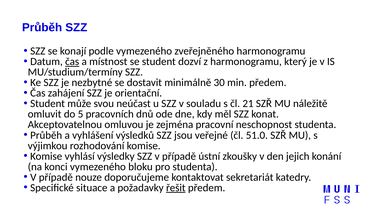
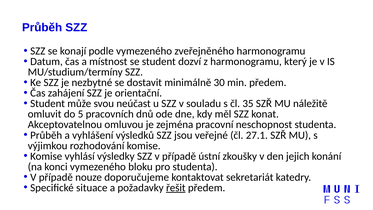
čas at (72, 62) underline: present -> none
21: 21 -> 35
51.0: 51.0 -> 27.1
